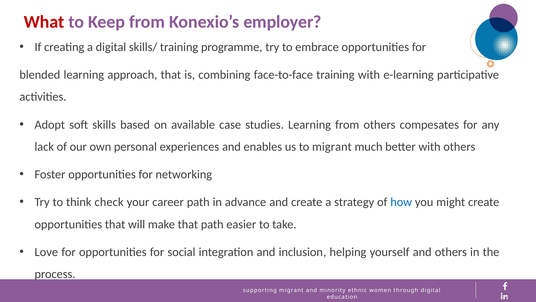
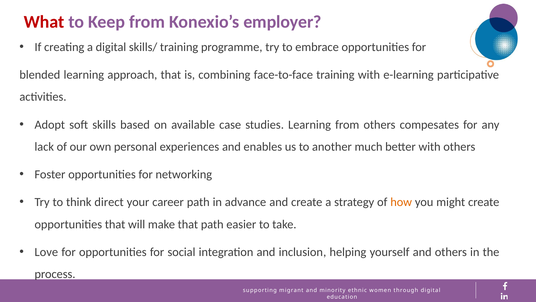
to migrant: migrant -> another
check: check -> direct
how colour: blue -> orange
